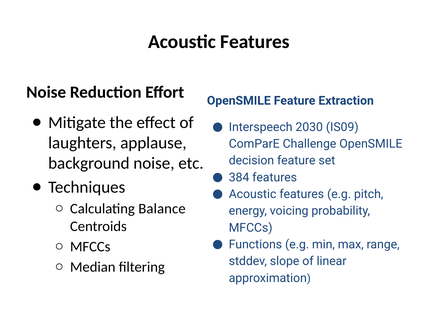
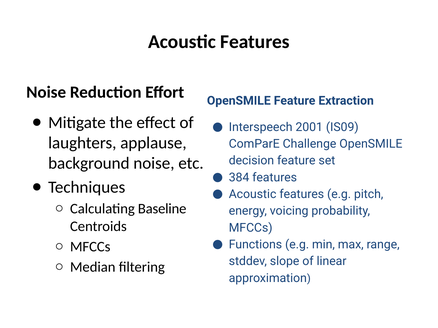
2030: 2030 -> 2001
Balance: Balance -> Baseline
